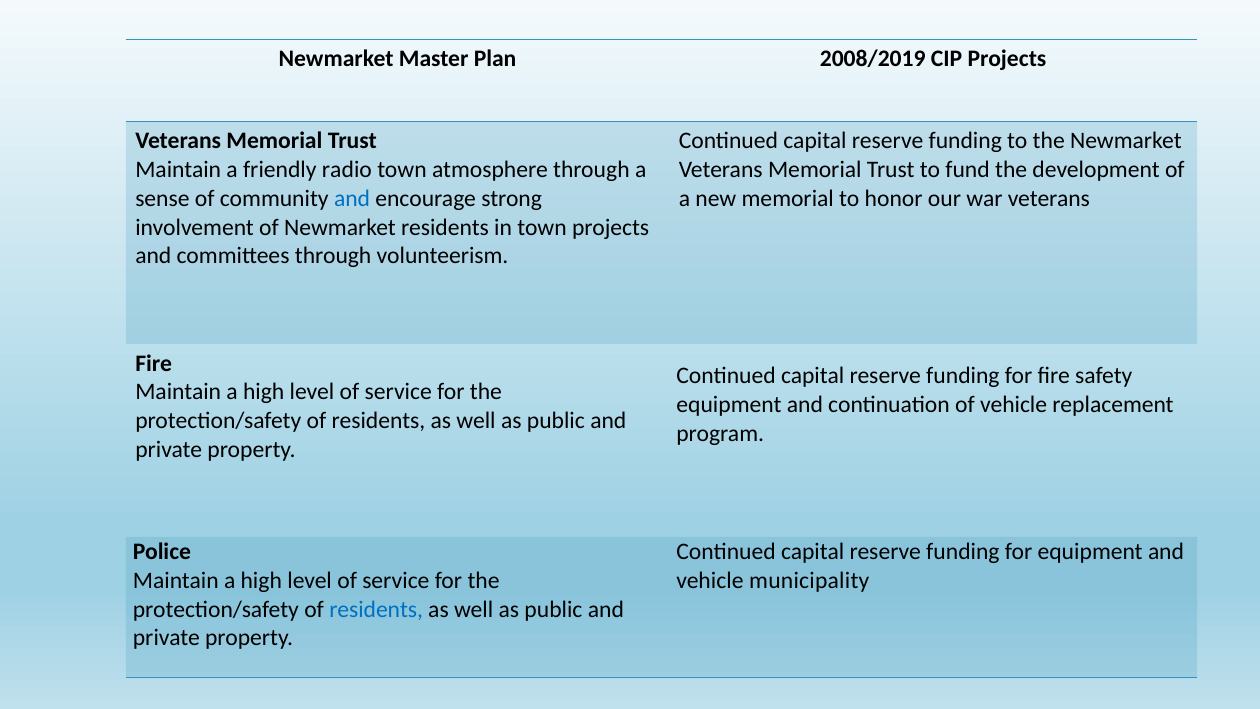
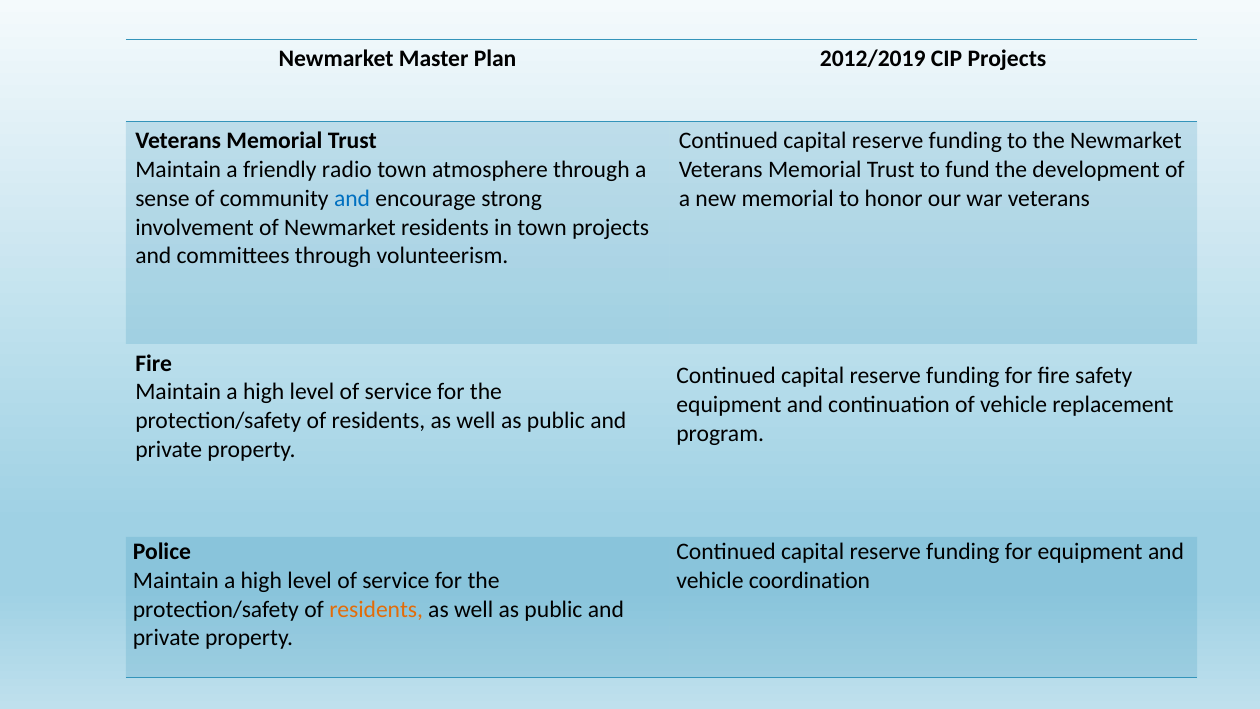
2008/2019: 2008/2019 -> 2012/2019
municipality: municipality -> coordination
residents at (376, 609) colour: blue -> orange
